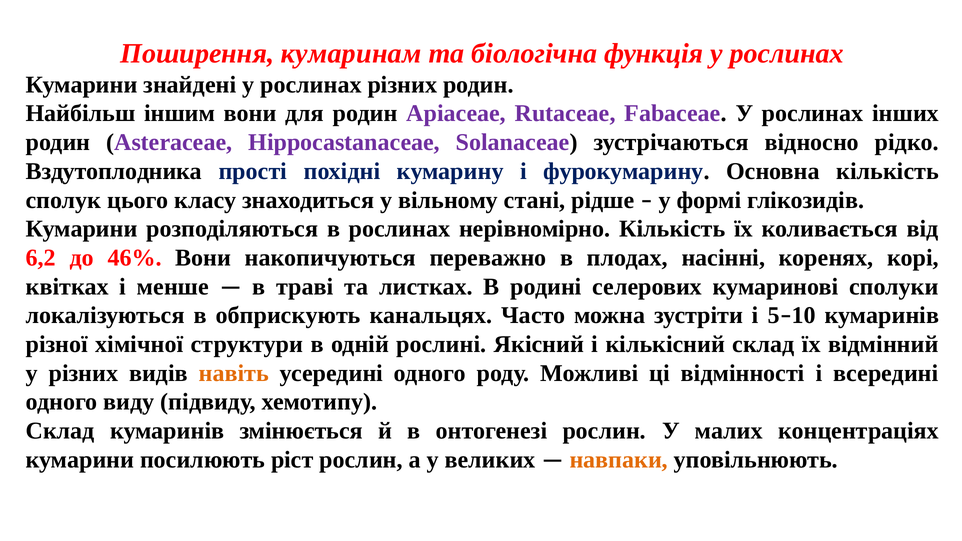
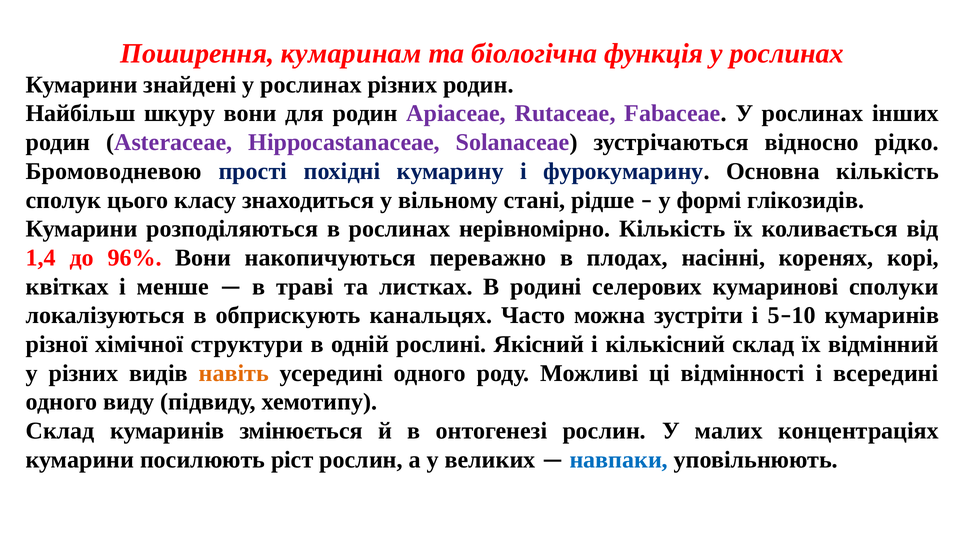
іншим: іншим -> шкуру
Вздутоплодника: Вздутоплодника -> Бромоводневою
6,2: 6,2 -> 1,4
46%: 46% -> 96%
навпаки colour: orange -> blue
